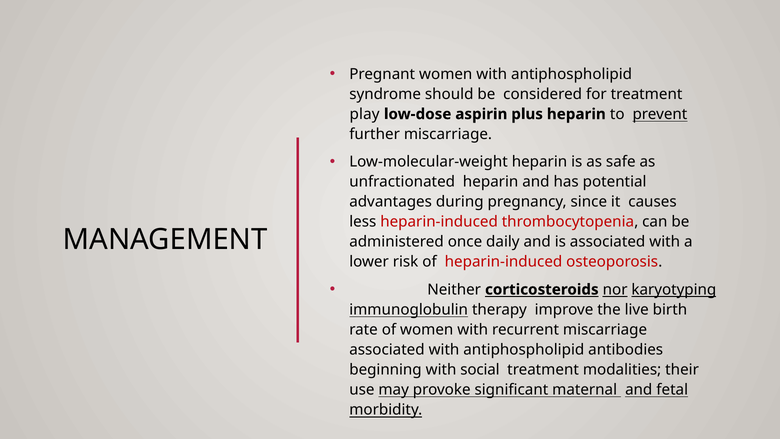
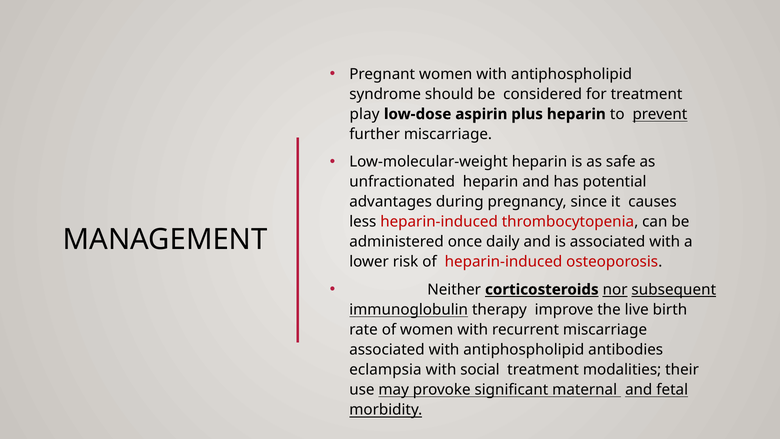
karyotyping: karyotyping -> subsequent
beginning: beginning -> eclampsia
